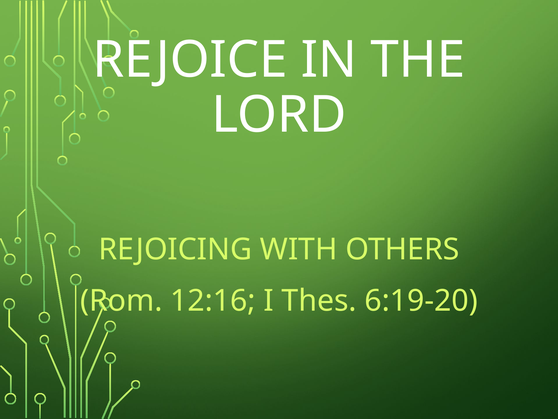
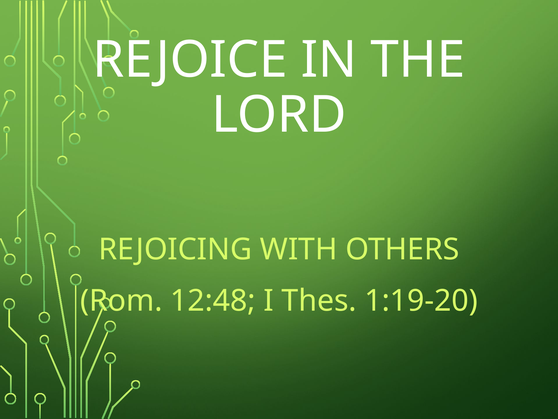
12:16: 12:16 -> 12:48
6:19-20: 6:19-20 -> 1:19-20
